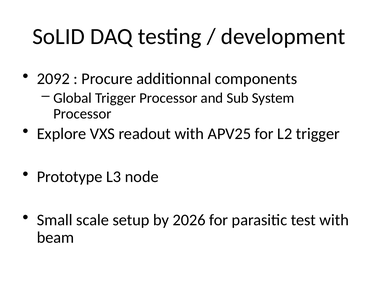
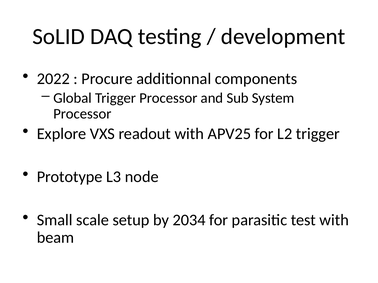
2092: 2092 -> 2022
2026: 2026 -> 2034
